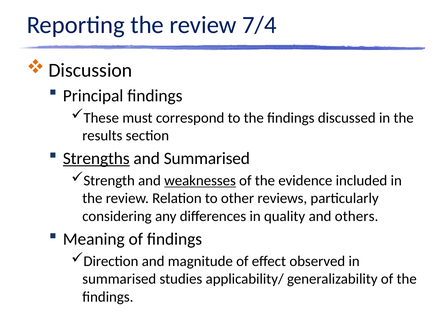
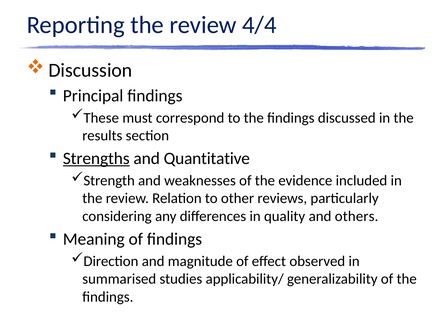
7/4: 7/4 -> 4/4
and Summarised: Summarised -> Quantitative
weaknesses underline: present -> none
